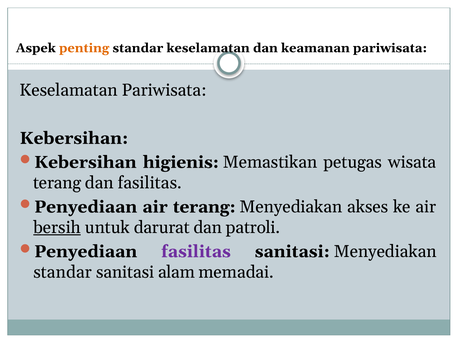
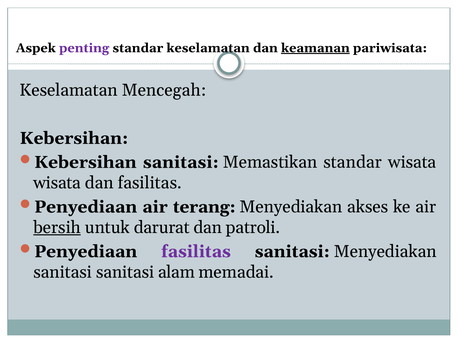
penting colour: orange -> purple
keamanan underline: none -> present
Keselamatan Pariwisata: Pariwisata -> Mencegah
Kebersihan higienis: higienis -> sanitasi
Memastikan petugas: petugas -> standar
terang at (57, 183): terang -> wisata
standar at (63, 273): standar -> sanitasi
